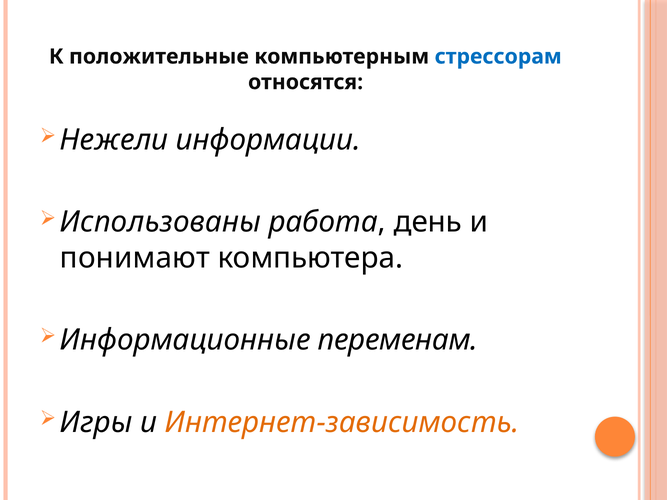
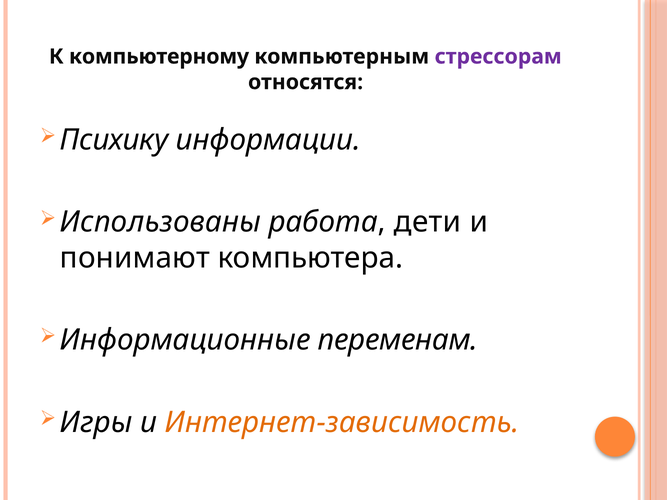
положительные: положительные -> компьютерному
стрессорам colour: blue -> purple
Нежели: Нежели -> Психику
день: день -> дети
